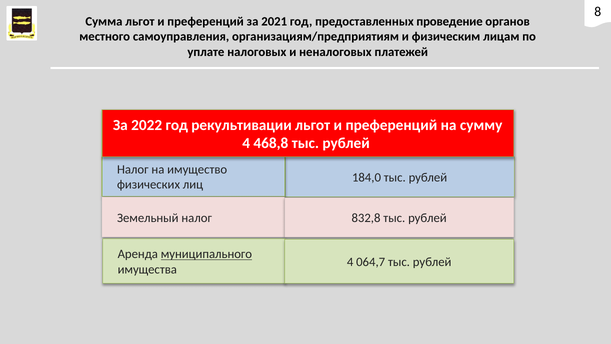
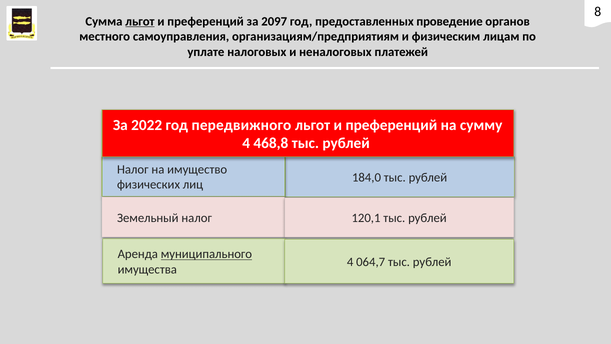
льгот at (140, 21) underline: none -> present
2021: 2021 -> 2097
рекультивации: рекультивации -> передвижного
832,8: 832,8 -> 120,1
